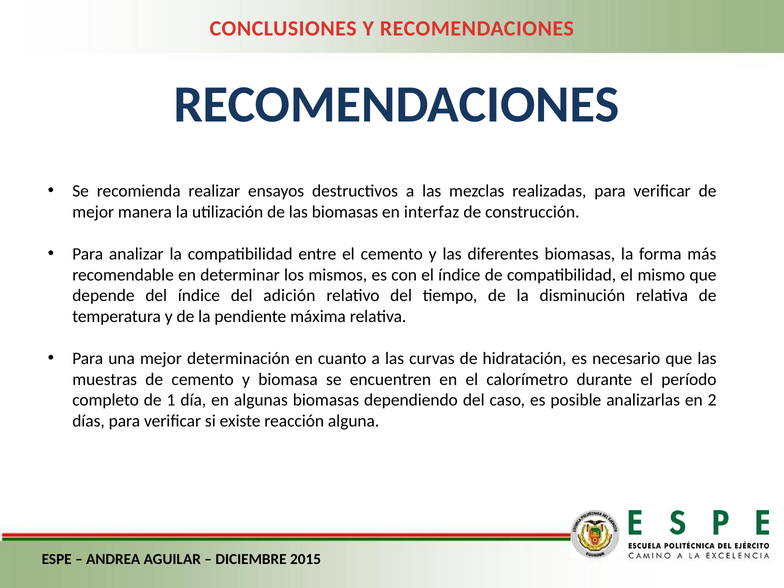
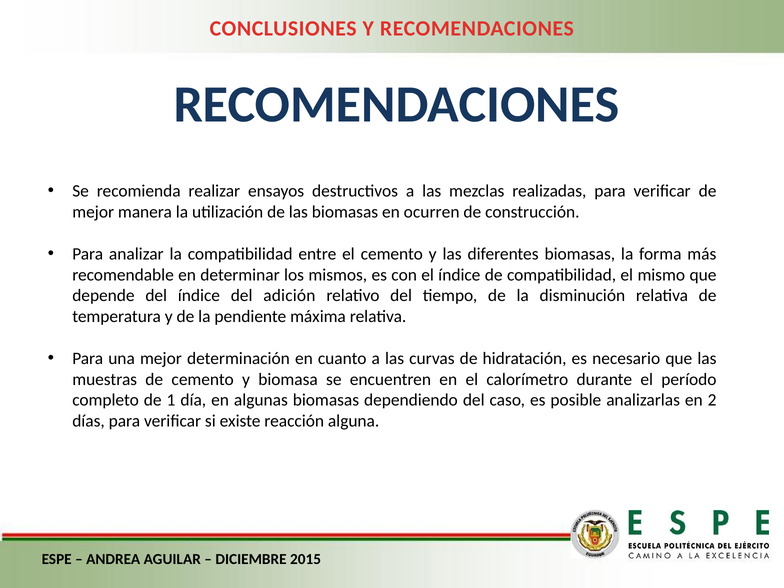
interfaz: interfaz -> ocurren
